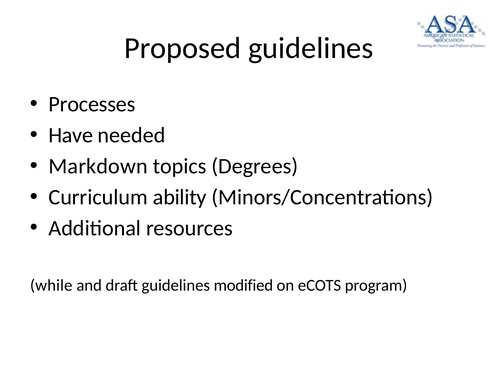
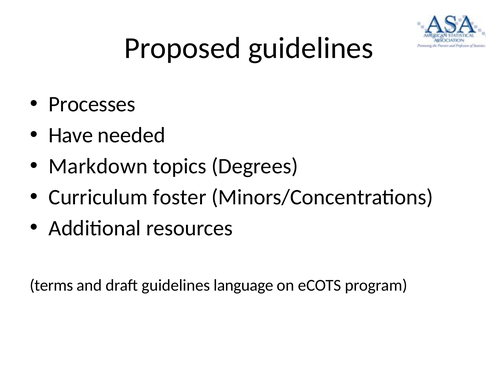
ability: ability -> foster
while: while -> terms
modified: modified -> language
